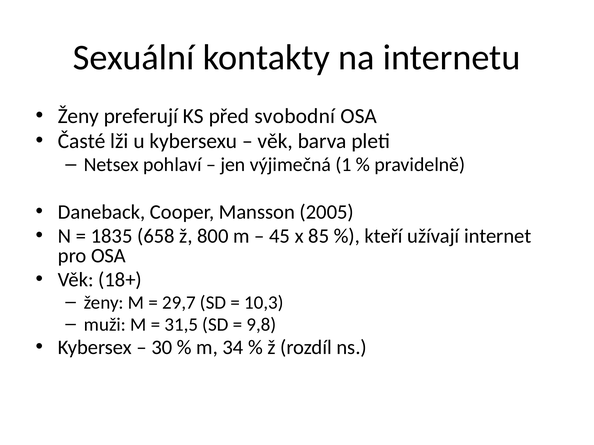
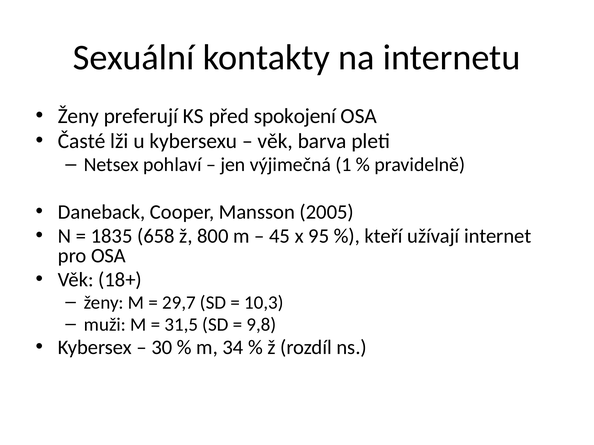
svobodní: svobodní -> spokojení
85: 85 -> 95
